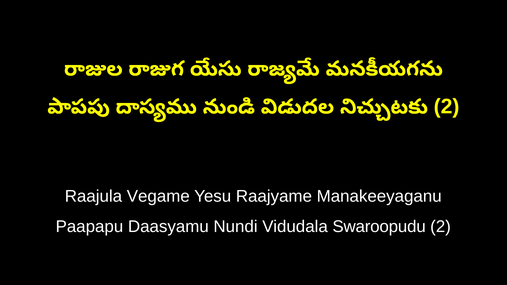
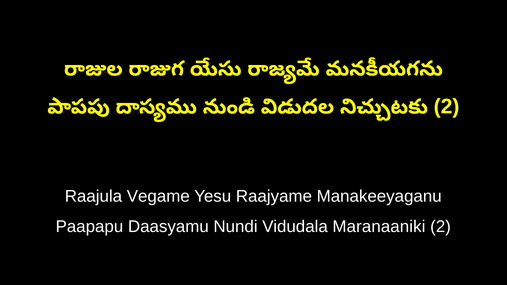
Swaroopudu: Swaroopudu -> Maranaaniki
